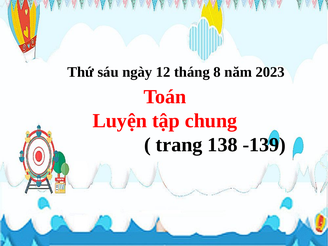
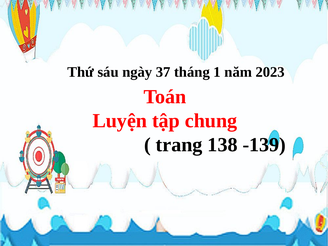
12: 12 -> 37
8: 8 -> 1
